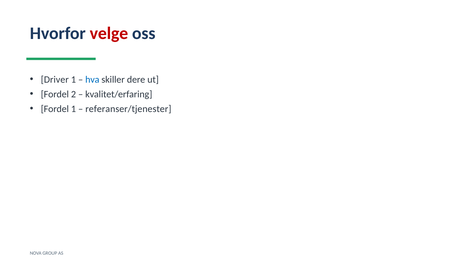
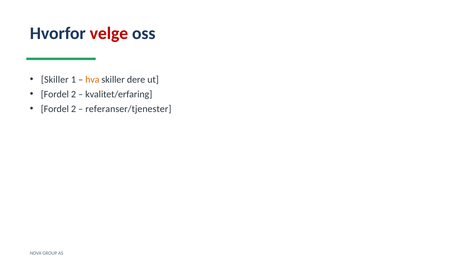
Driver at (55, 79): Driver -> Skiller
hva colour: blue -> orange
1 at (74, 109): 1 -> 2
